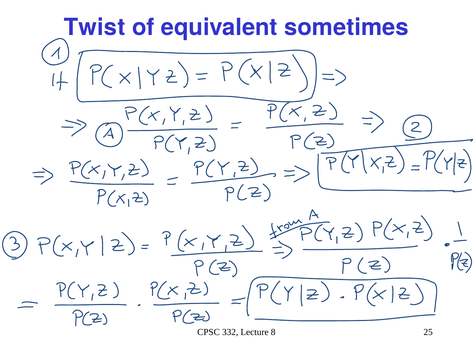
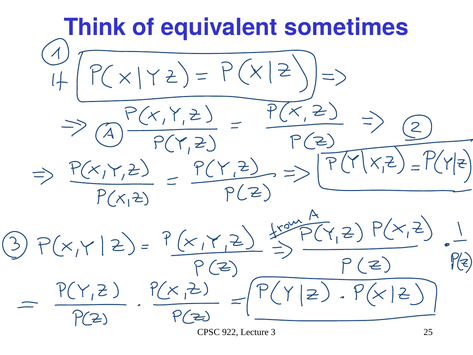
Twist: Twist -> Think
332: 332 -> 922
8: 8 -> 3
